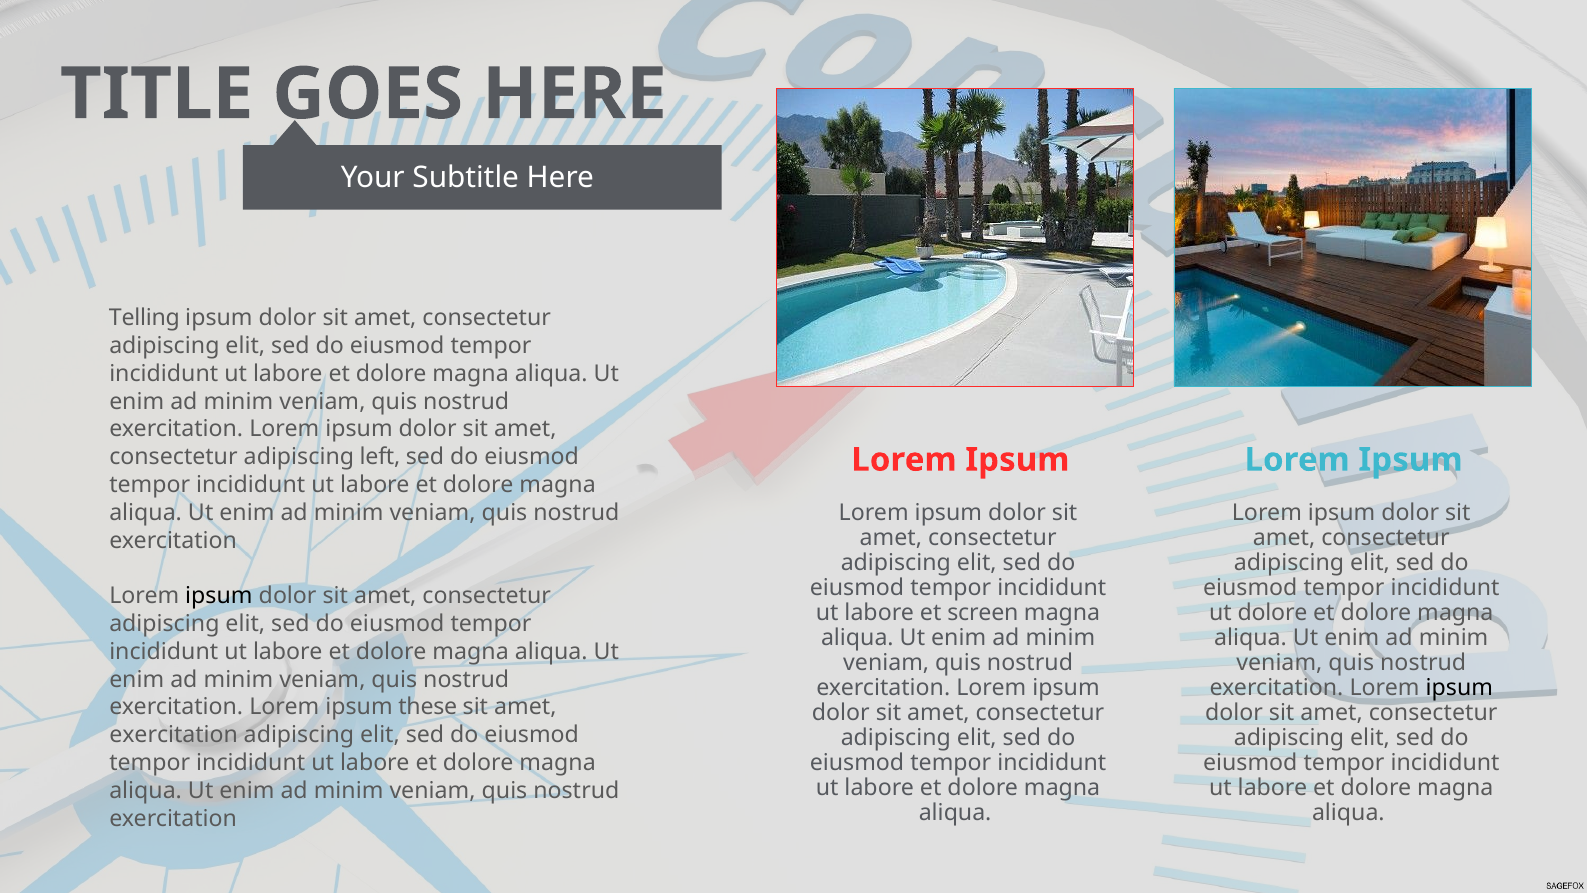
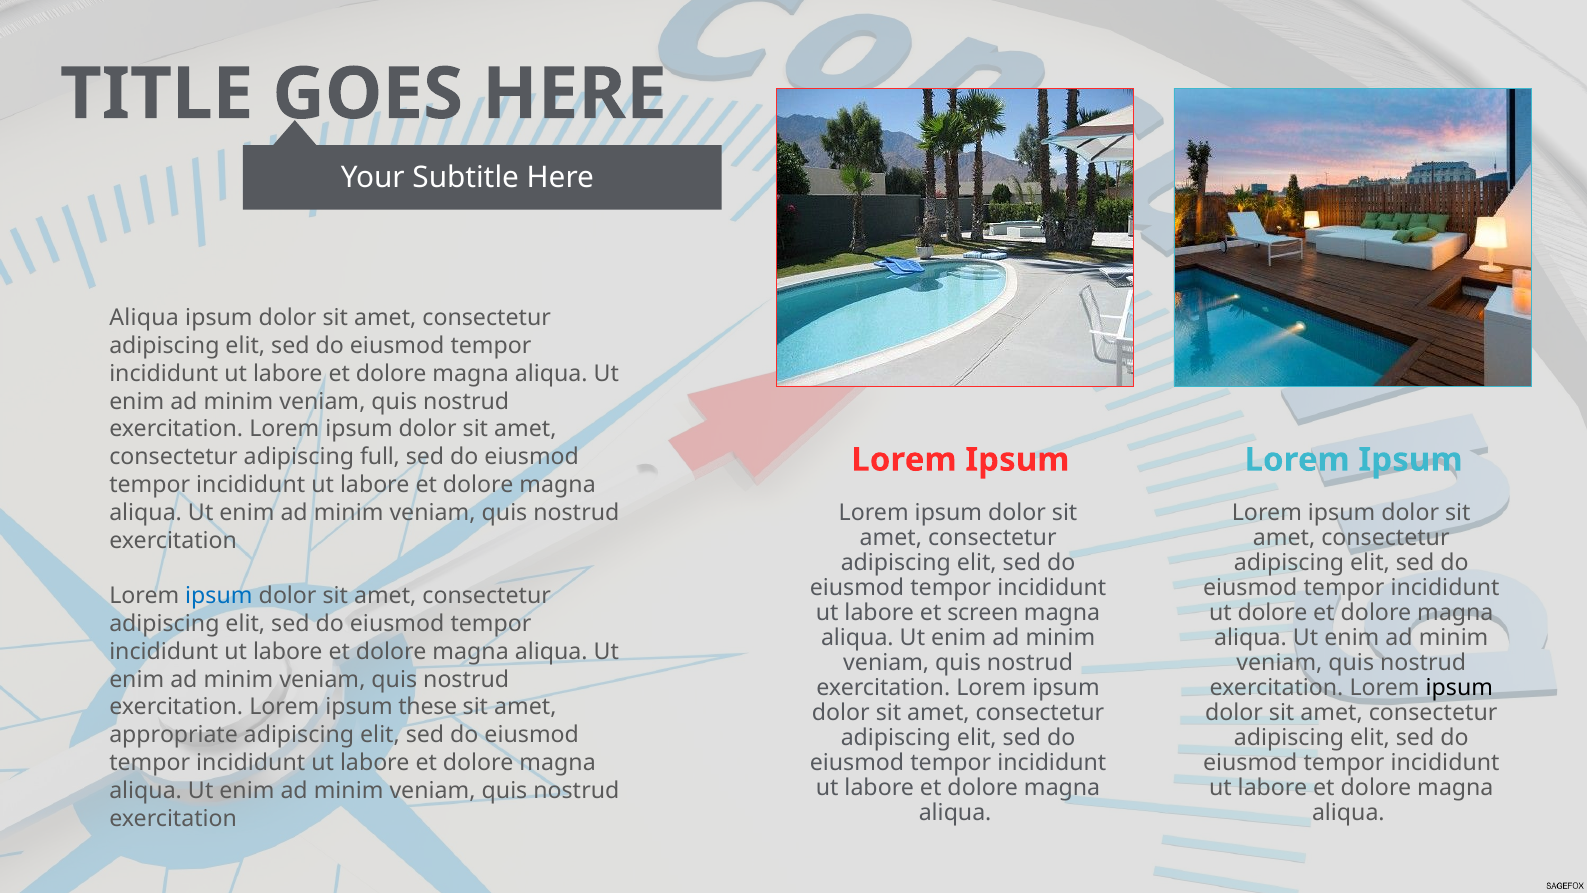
Telling at (144, 318): Telling -> Aliqua
left: left -> full
ipsum at (219, 596) colour: black -> blue
exercitation at (174, 735): exercitation -> appropriate
